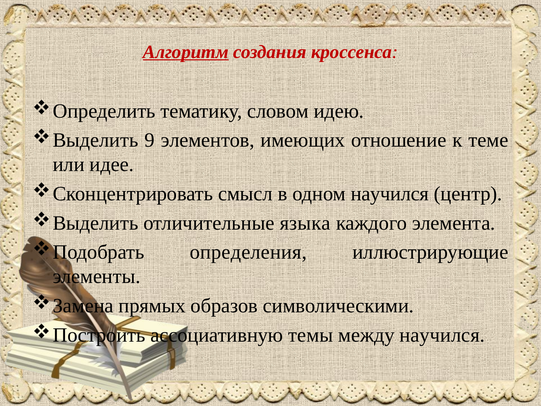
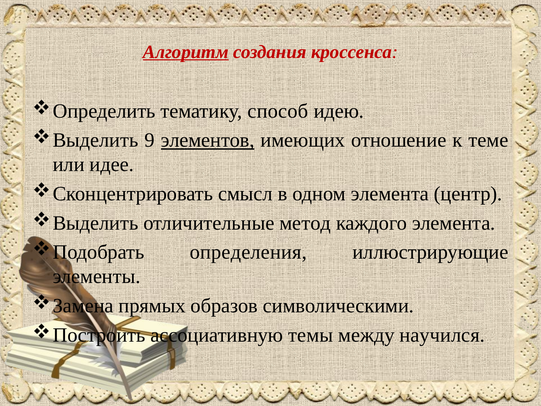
словом: словом -> способ
элементов underline: none -> present
одном научился: научился -> элемента
языка: языка -> метод
